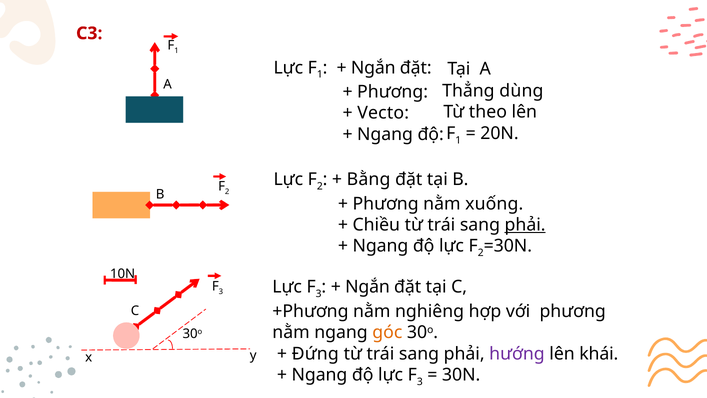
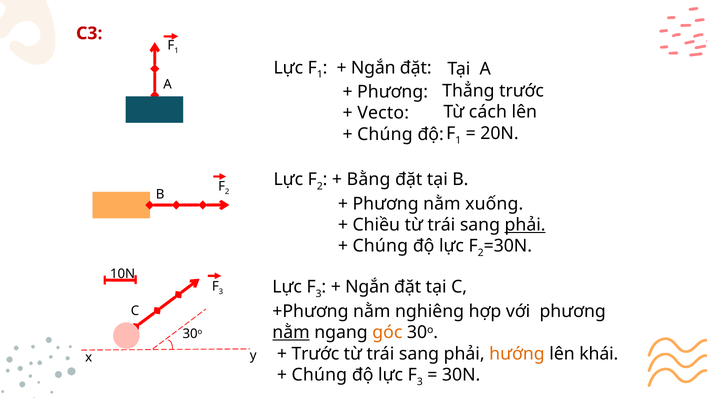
Thẳng dùng: dùng -> trước
theo: theo -> cách
Ngang at (385, 134): Ngang -> Chúng
Ngang at (380, 246): Ngang -> Chúng
nằm at (291, 332) underline: none -> present
Đứng at (315, 353): Đứng -> Trước
hướng colour: purple -> orange
Ngang at (319, 375): Ngang -> Chúng
